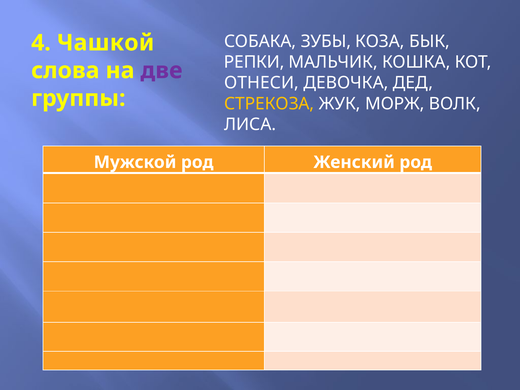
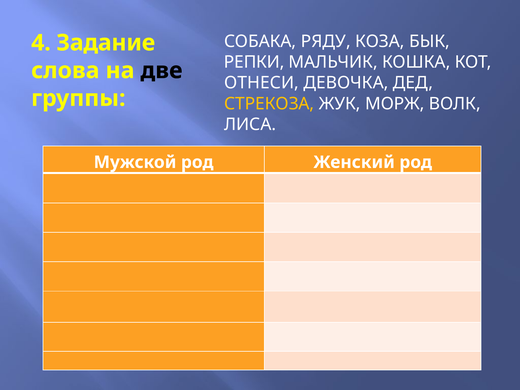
ЗУБЫ: ЗУБЫ -> РЯДУ
Чашкой: Чашкой -> Задание
две colour: purple -> black
